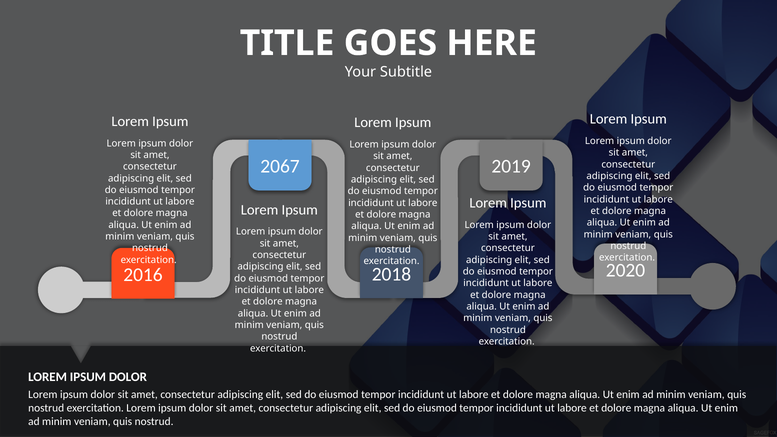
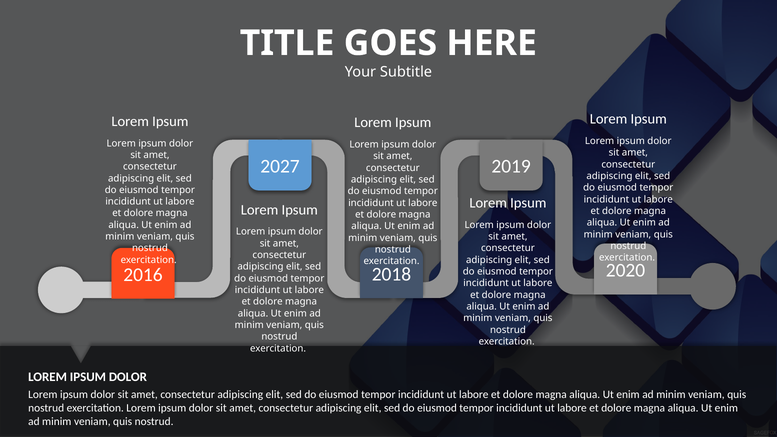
2067: 2067 -> 2027
